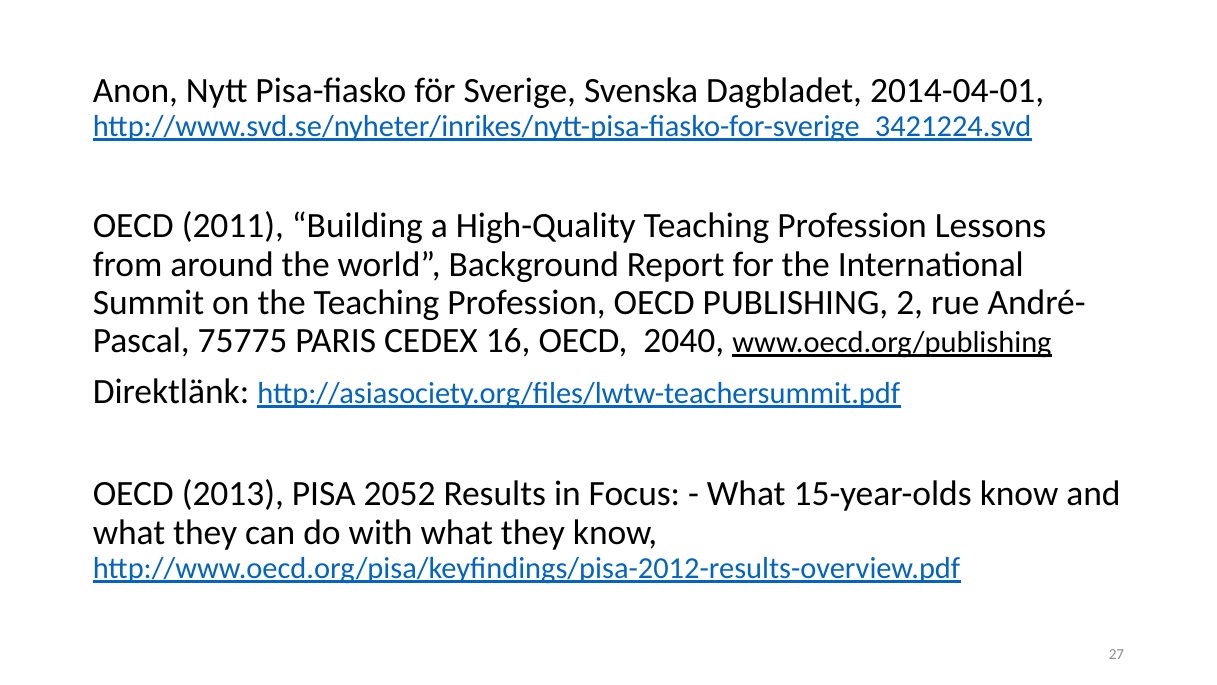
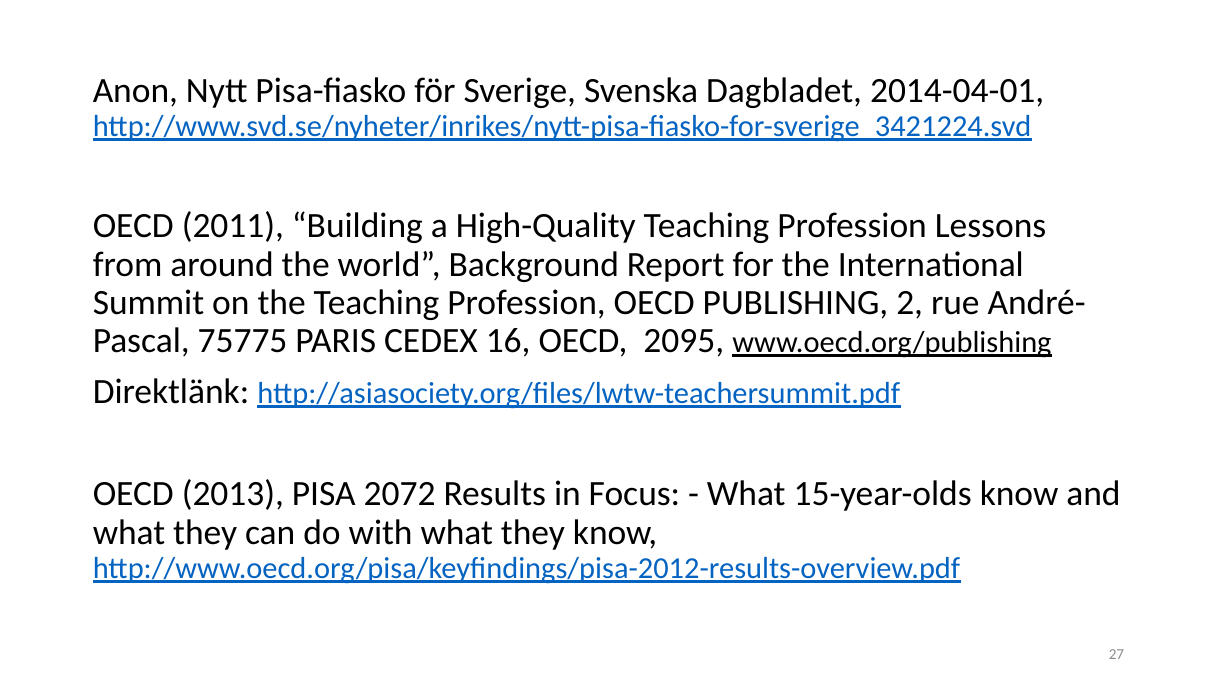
2040: 2040 -> 2095
2052: 2052 -> 2072
